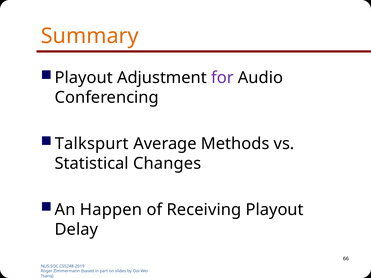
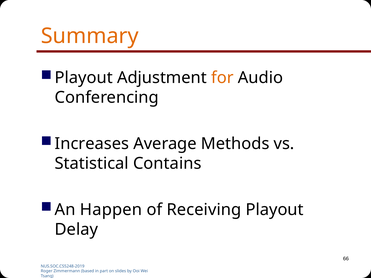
for colour: purple -> orange
Talkspurt: Talkspurt -> Increases
Changes: Changes -> Contains
